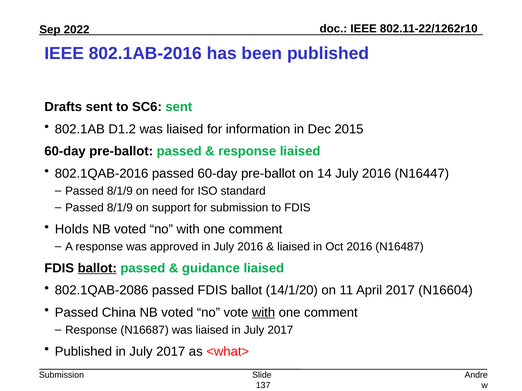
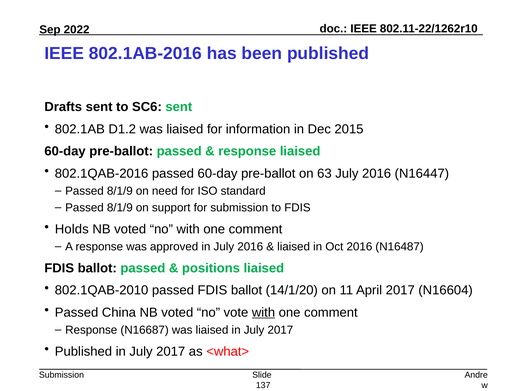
14: 14 -> 63
ballot at (97, 268) underline: present -> none
guidance: guidance -> positions
802.1QAB-2086: 802.1QAB-2086 -> 802.1QAB-2010
